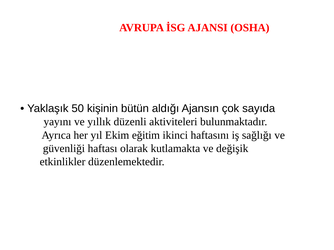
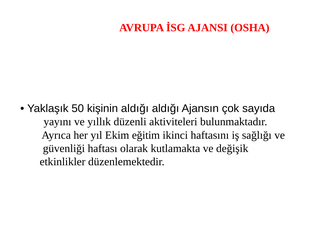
kişinin bütün: bütün -> aldığı
